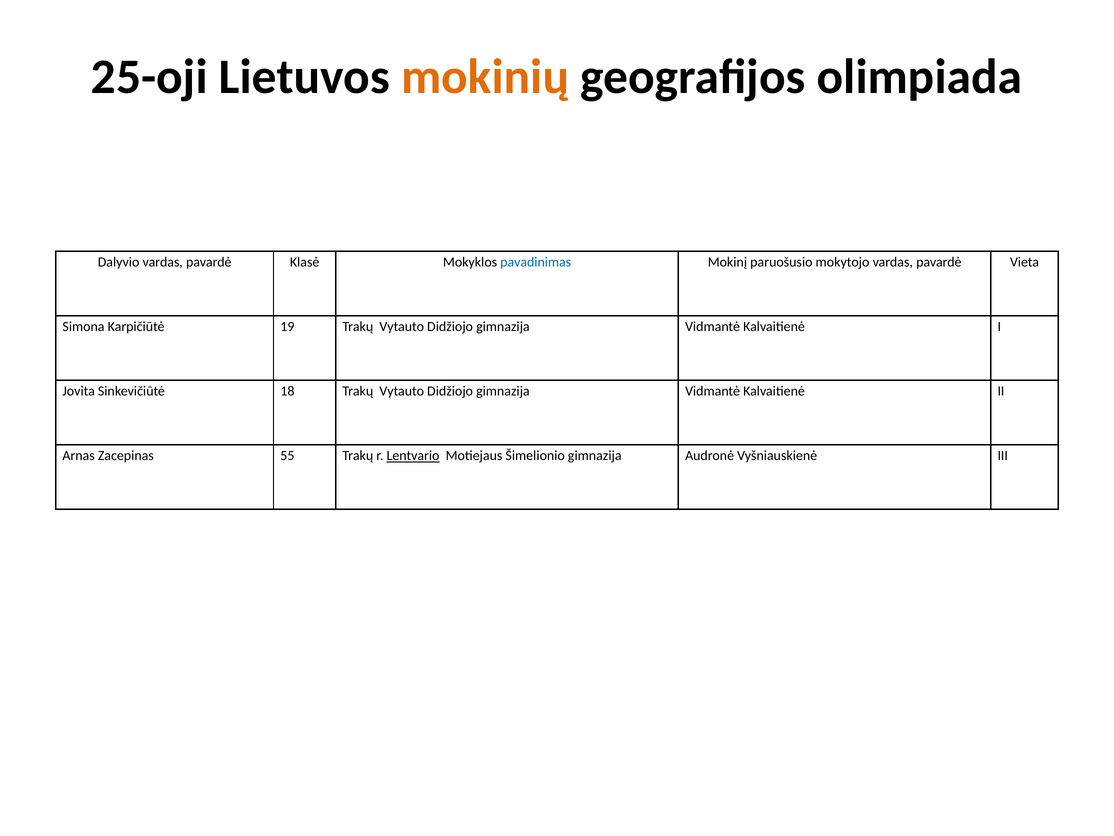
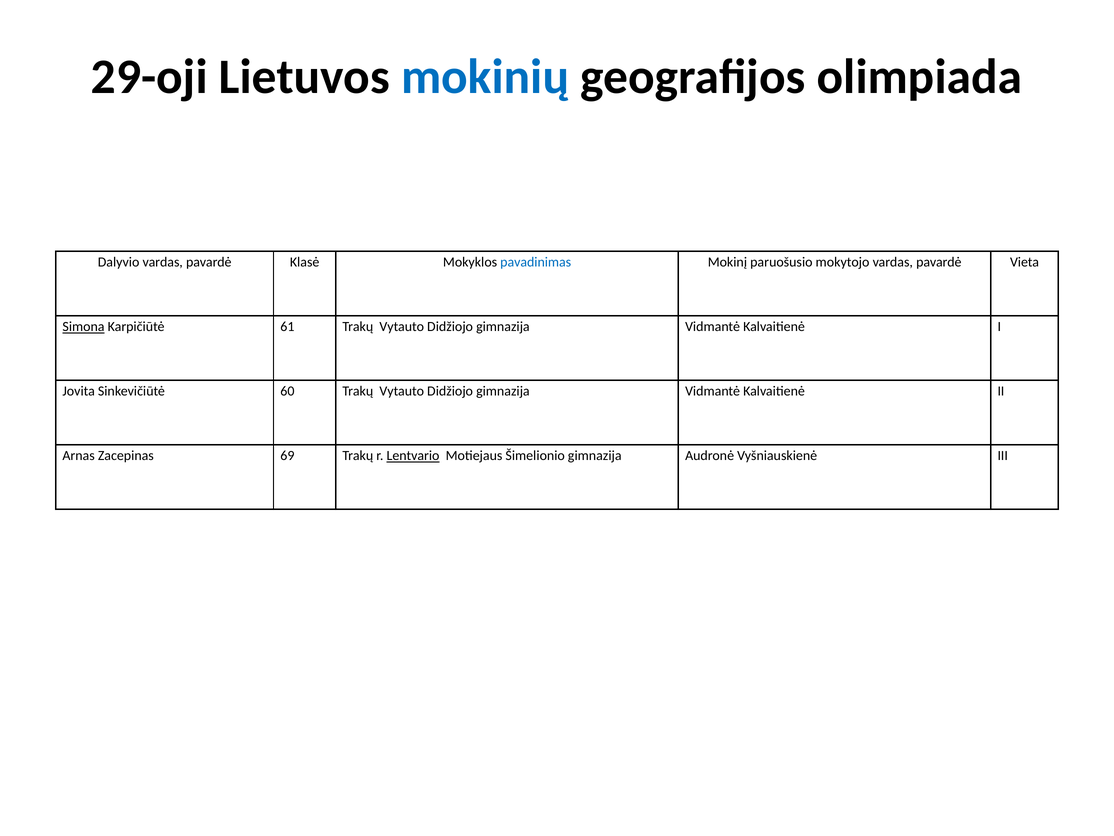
25-oji: 25-oji -> 29-oji
mokinių colour: orange -> blue
Simona underline: none -> present
19: 19 -> 61
18: 18 -> 60
55: 55 -> 69
